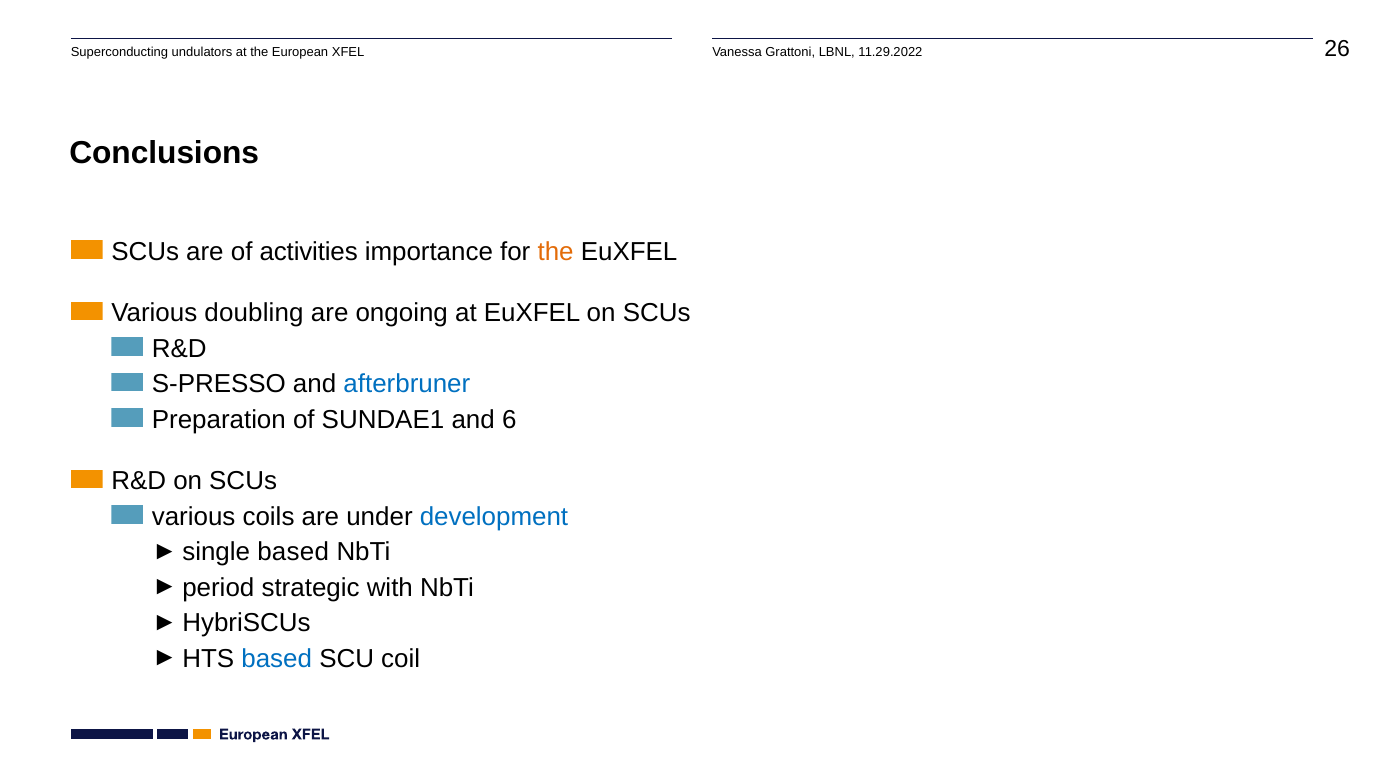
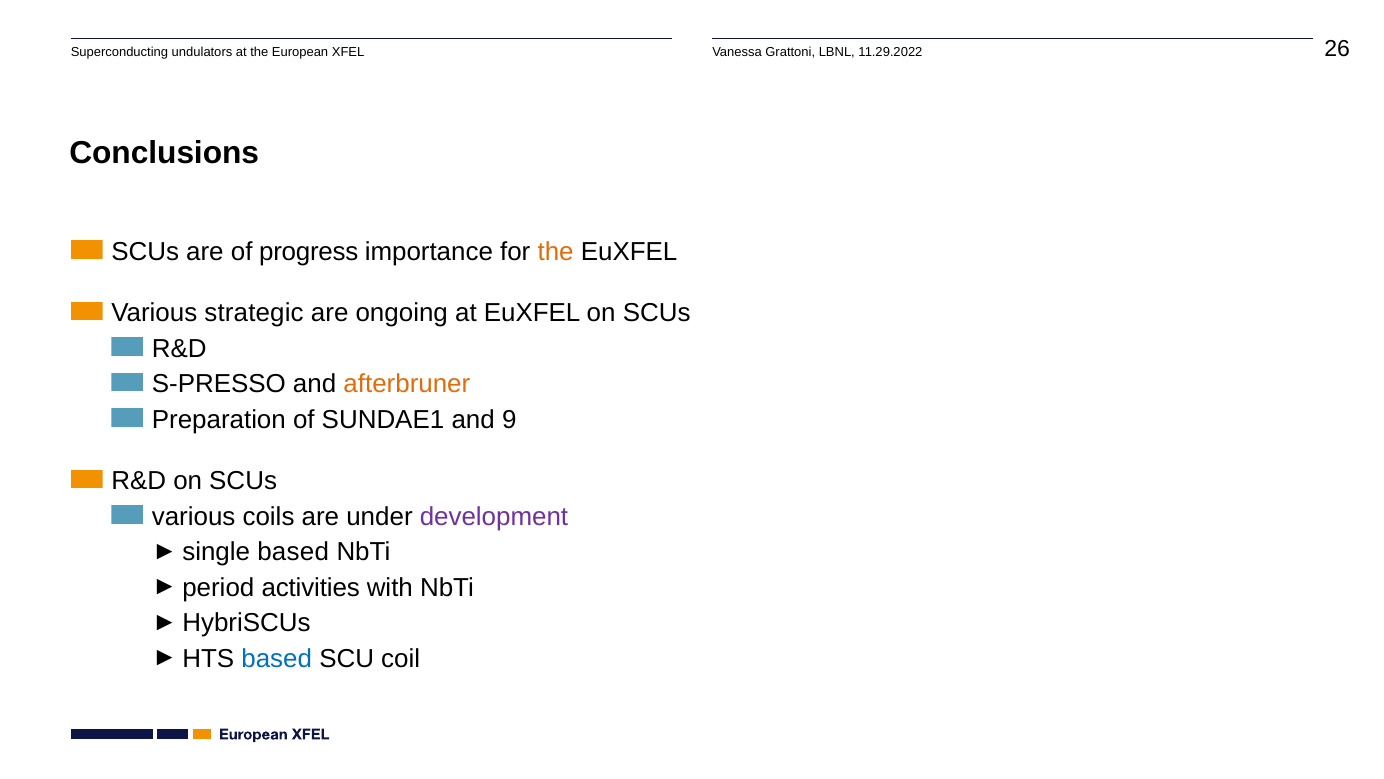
activities: activities -> progress
doubling: doubling -> strategic
afterbruner colour: blue -> orange
6: 6 -> 9
development colour: blue -> purple
strategic: strategic -> activities
